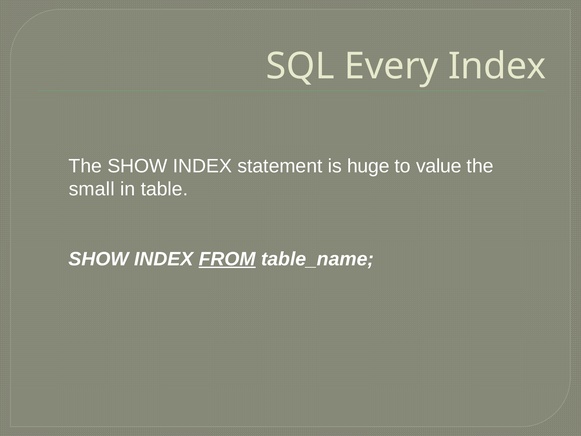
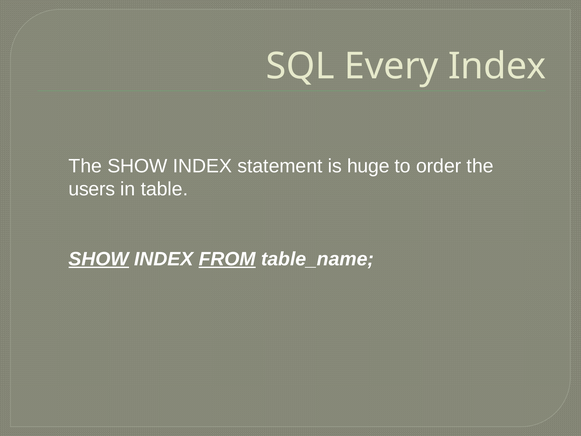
value: value -> order
small: small -> users
SHOW at (99, 259) underline: none -> present
